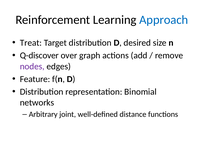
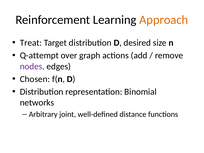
Approach colour: blue -> orange
Q-discover: Q-discover -> Q-attempt
Feature: Feature -> Chosen
